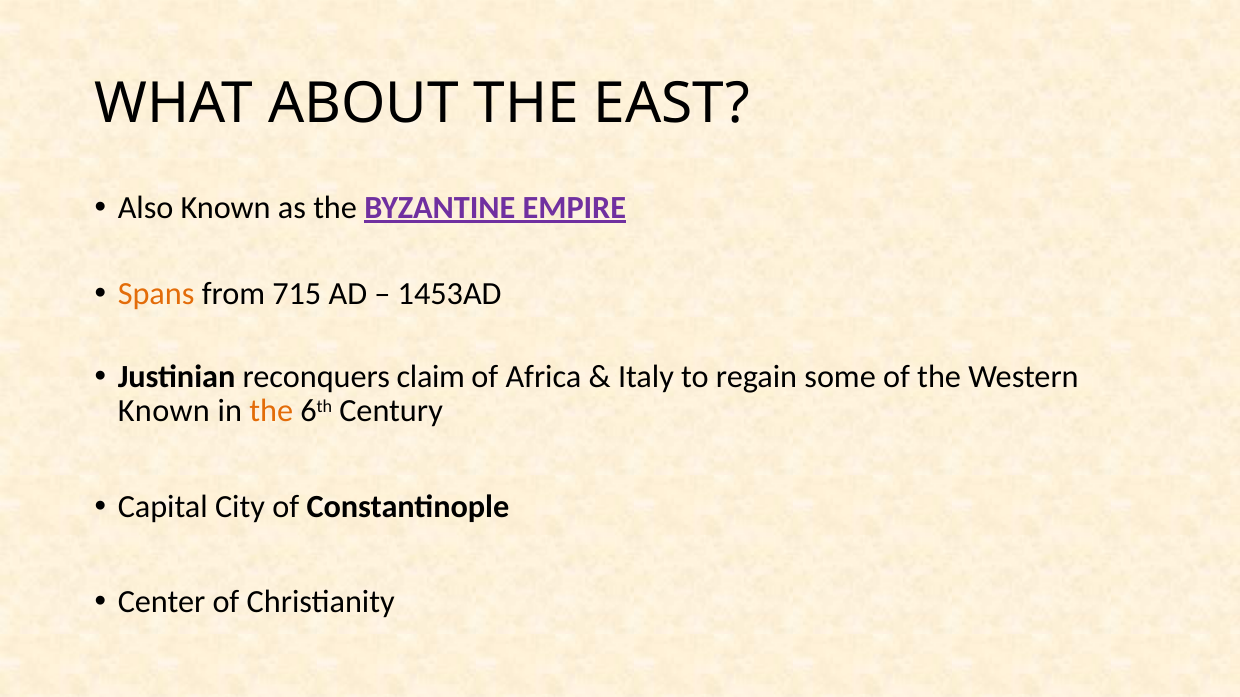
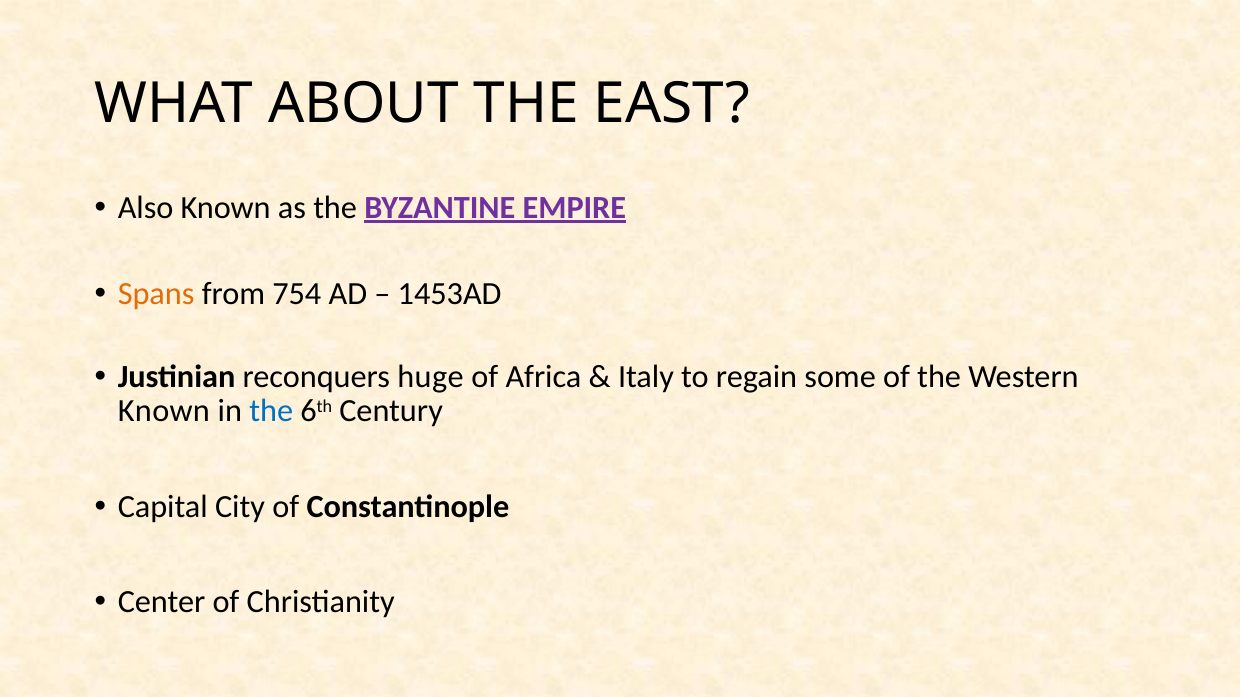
715: 715 -> 754
claim: claim -> huge
the at (271, 412) colour: orange -> blue
